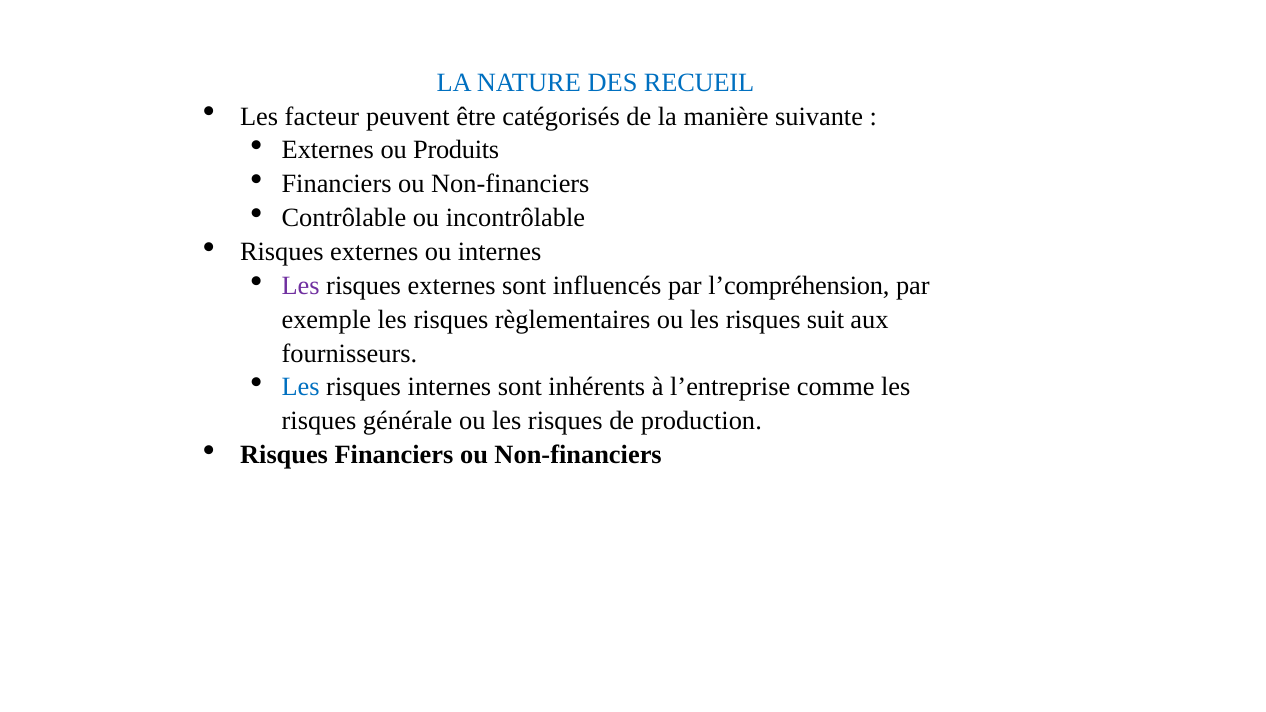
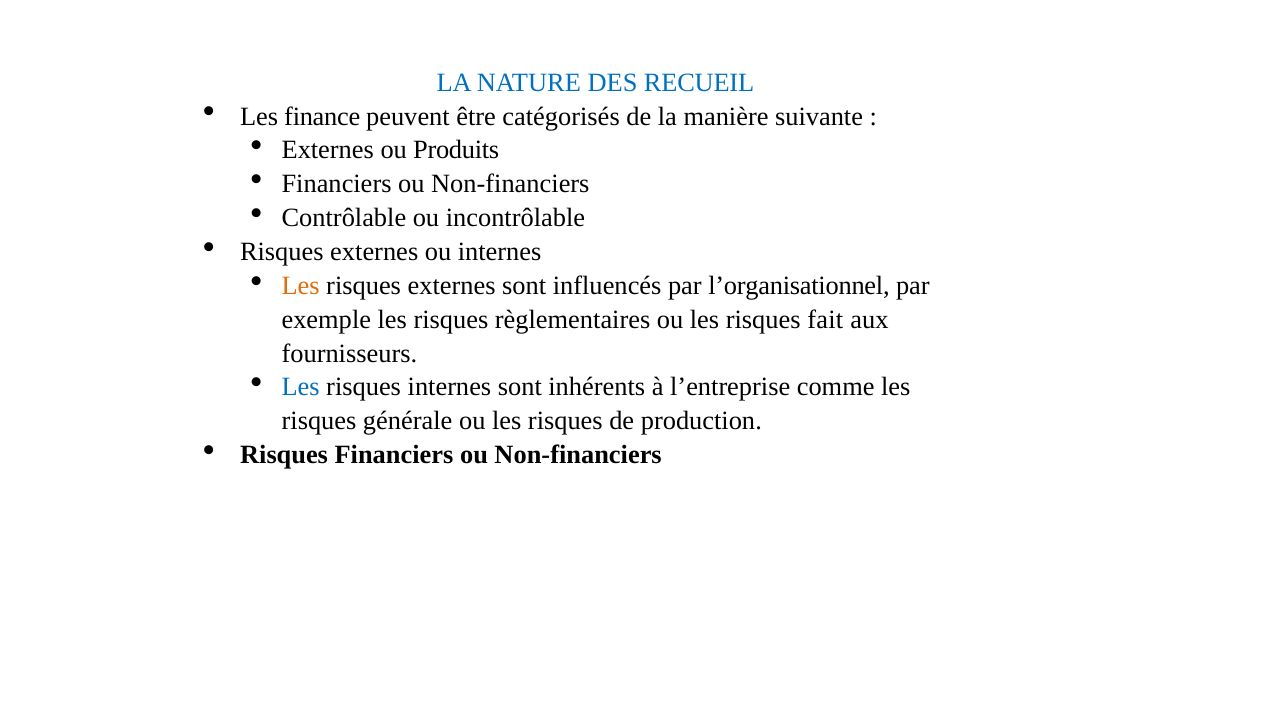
facteur: facteur -> finance
Les at (301, 286) colour: purple -> orange
l’compréhension: l’compréhension -> l’organisationnel
suit: suit -> fait
